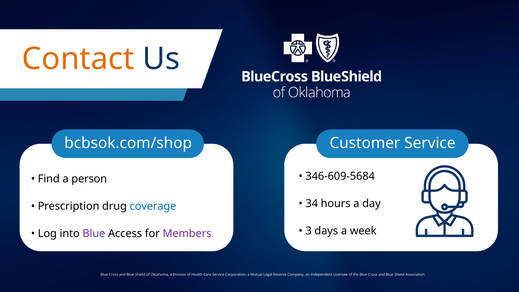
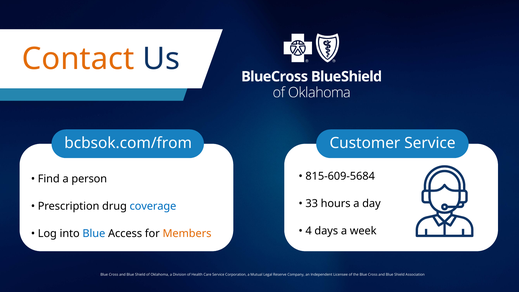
bcbsok.com/shop: bcbsok.com/shop -> bcbsok.com/from
346-609-5684: 346-609-5684 -> 815-609-5684
34: 34 -> 33
3: 3 -> 4
Blue at (94, 233) colour: purple -> blue
Members colour: purple -> orange
